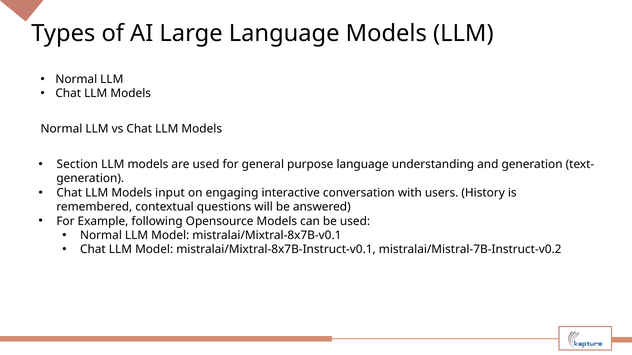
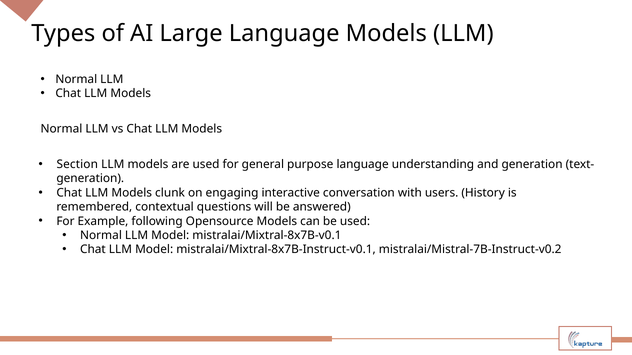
input: input -> clunk
